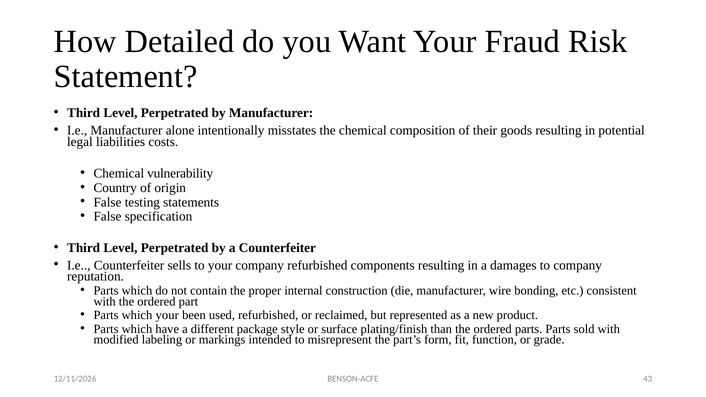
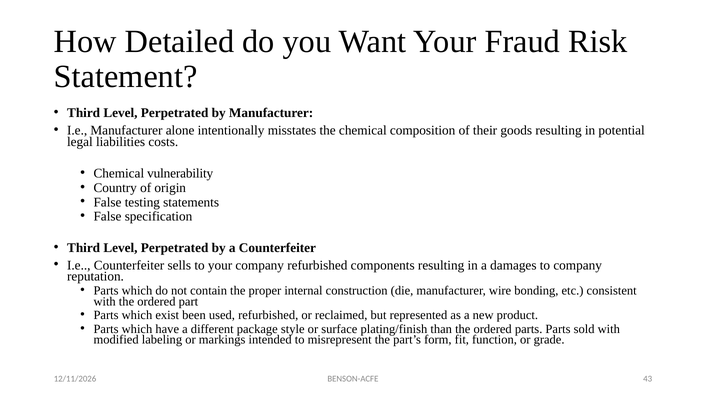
which your: your -> exist
